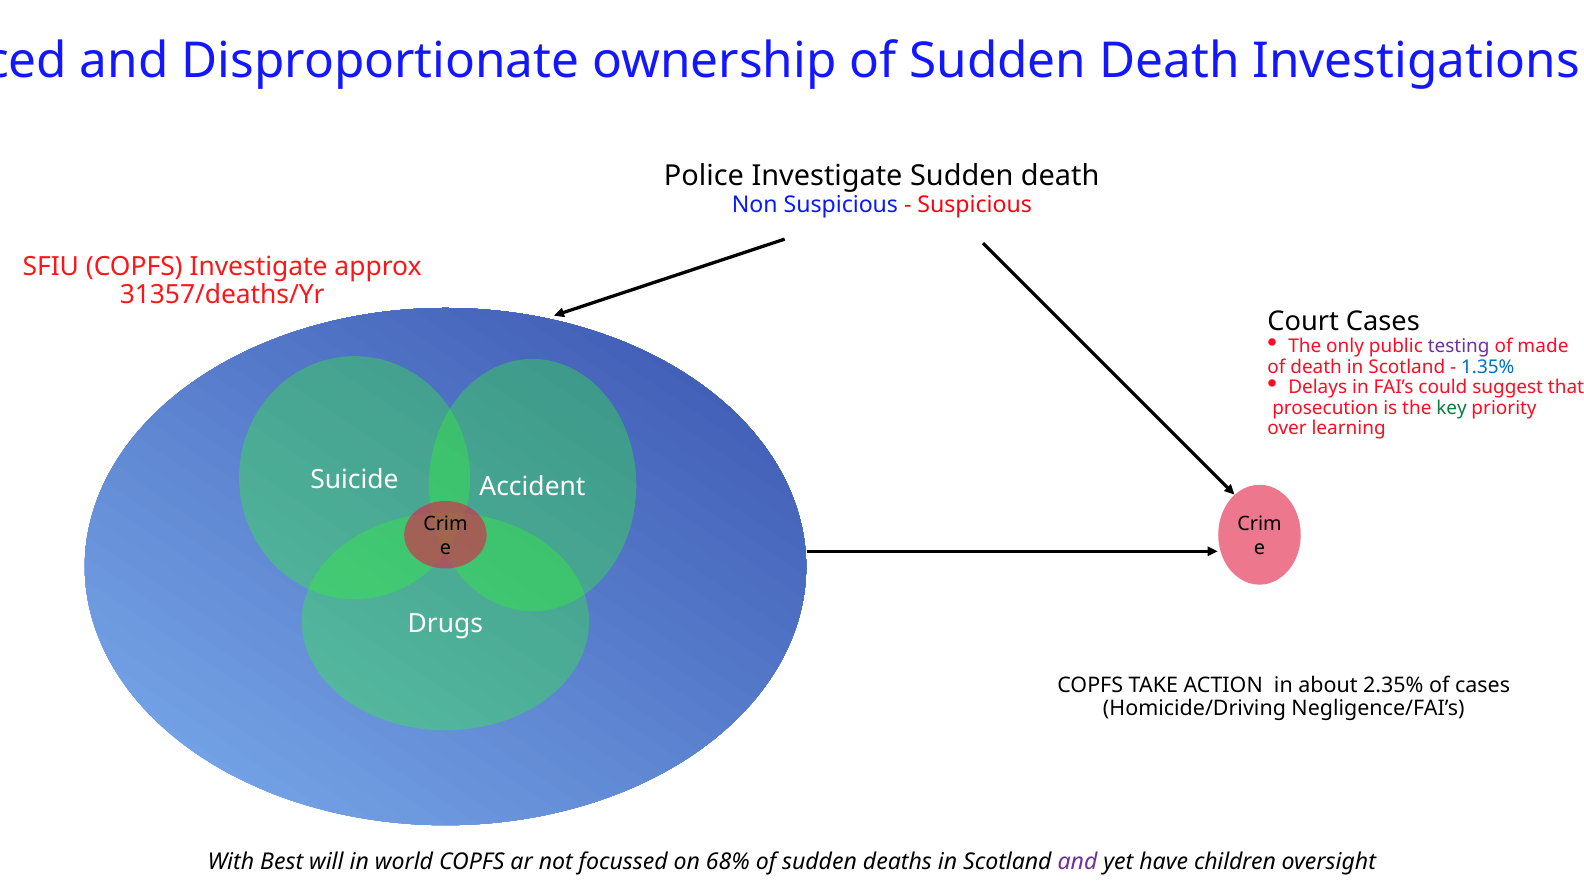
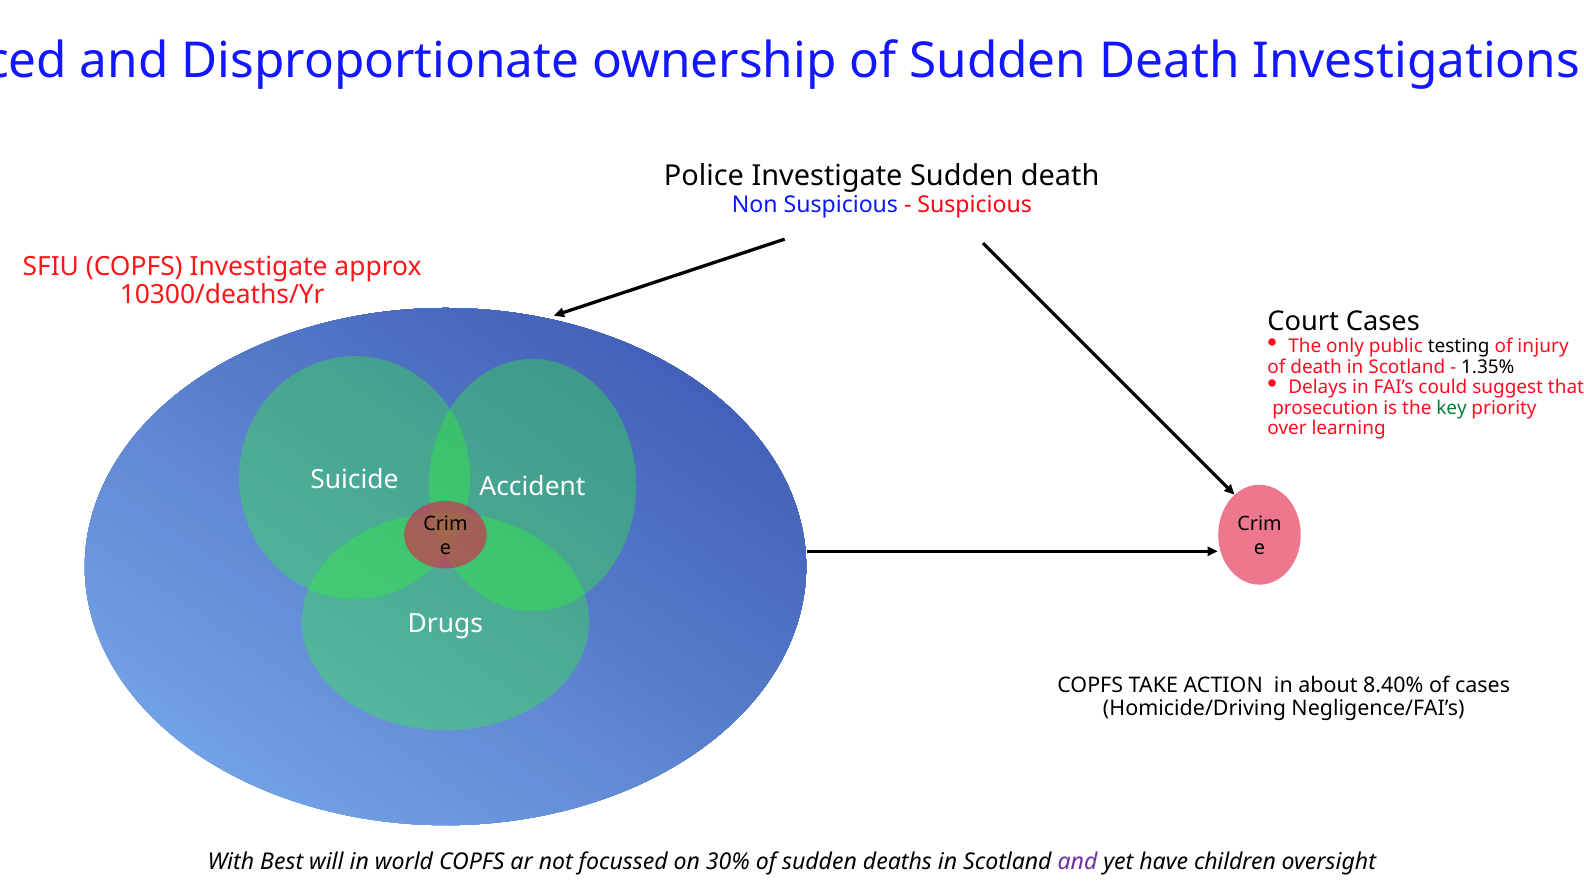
31357/deaths/Yr: 31357/deaths/Yr -> 10300/deaths/Yr
testing colour: purple -> black
made: made -> injury
1.35% colour: blue -> black
2.35%: 2.35% -> 8.40%
68%: 68% -> 30%
